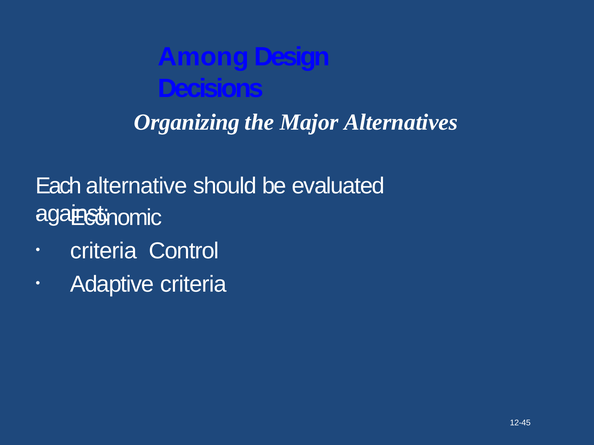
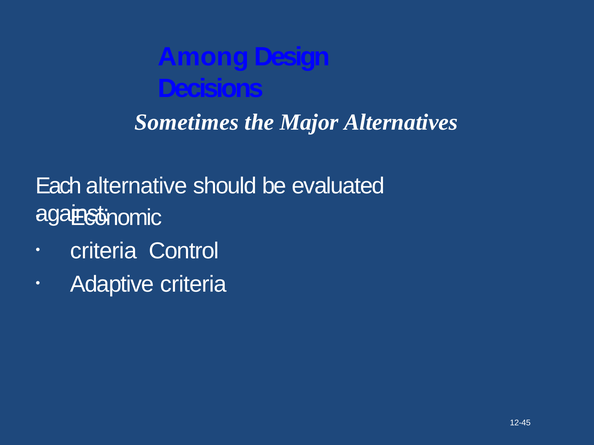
Organizing: Organizing -> Sometimes
